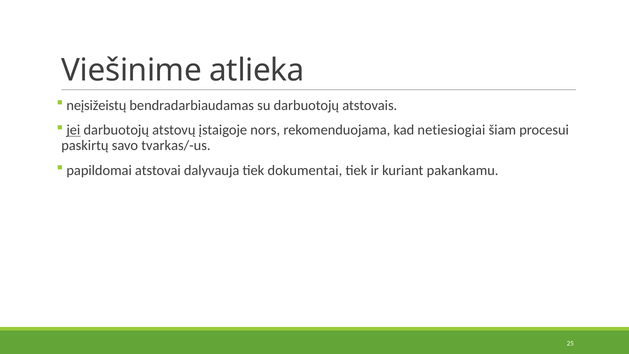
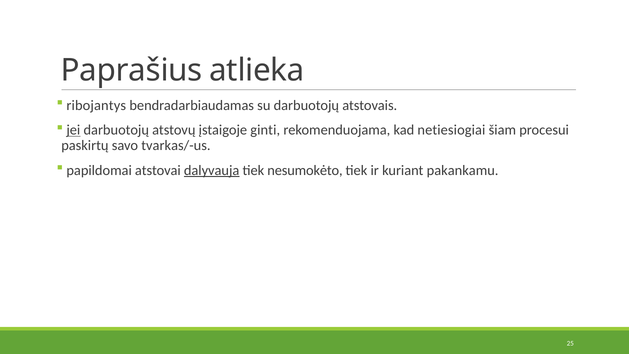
Viešinime: Viešinime -> Paprašius
neįsižeistų: neįsižeistų -> ribojantys
nors: nors -> ginti
dalyvauja underline: none -> present
dokumentai: dokumentai -> nesumokėto
